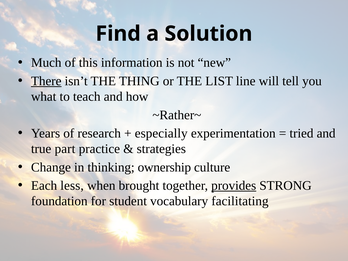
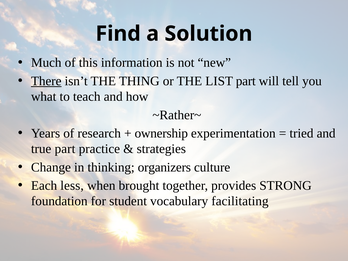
LIST line: line -> part
especially: especially -> ownership
ownership: ownership -> organizers
provides underline: present -> none
